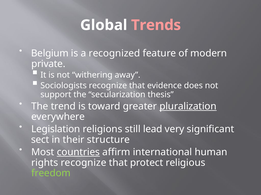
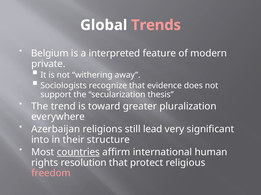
recognized: recognized -> interpreted
pluralization underline: present -> none
Legislation: Legislation -> Azerbaijan
sect: sect -> into
rights recognize: recognize -> resolution
freedom colour: light green -> pink
